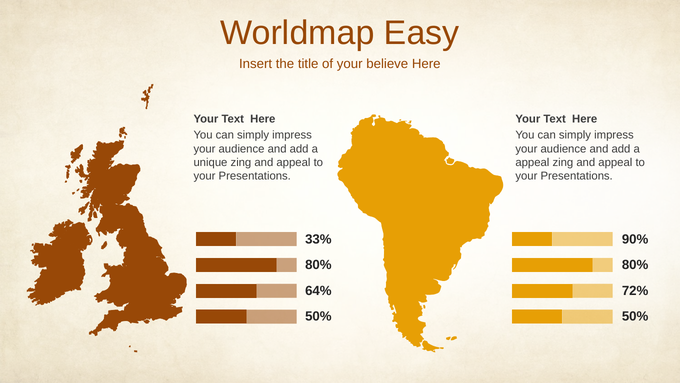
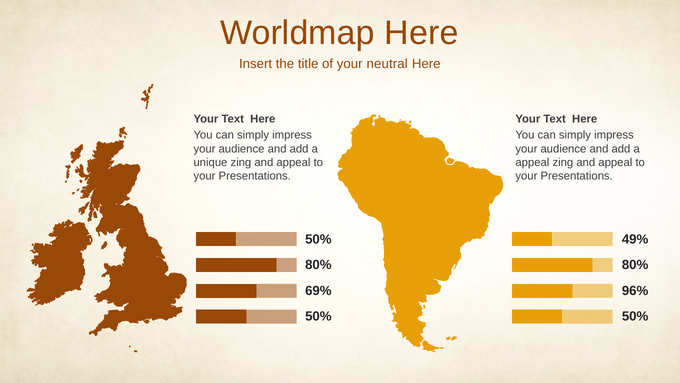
Worldmap Easy: Easy -> Here
believe: believe -> neutral
33% at (318, 239): 33% -> 50%
90%: 90% -> 49%
64%: 64% -> 69%
72%: 72% -> 96%
